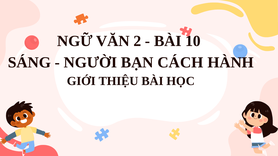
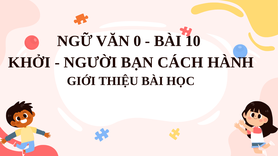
2: 2 -> 0
SÁNG: SÁNG -> KHỞI
